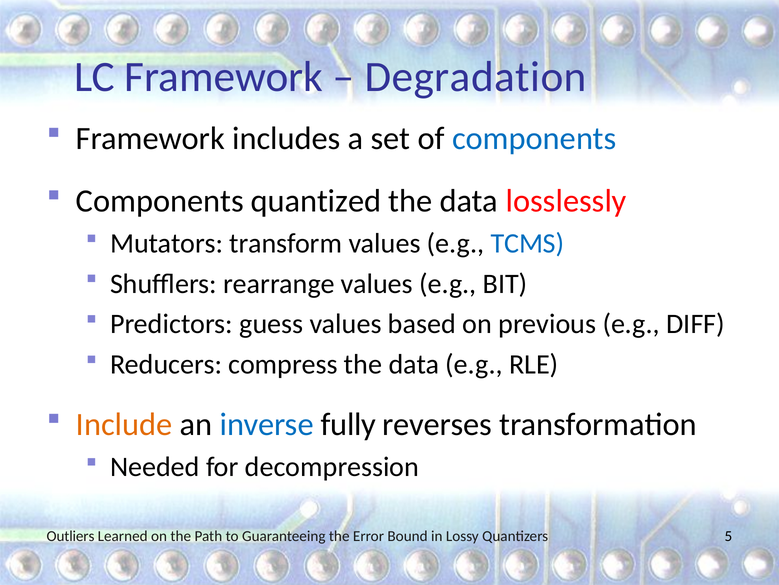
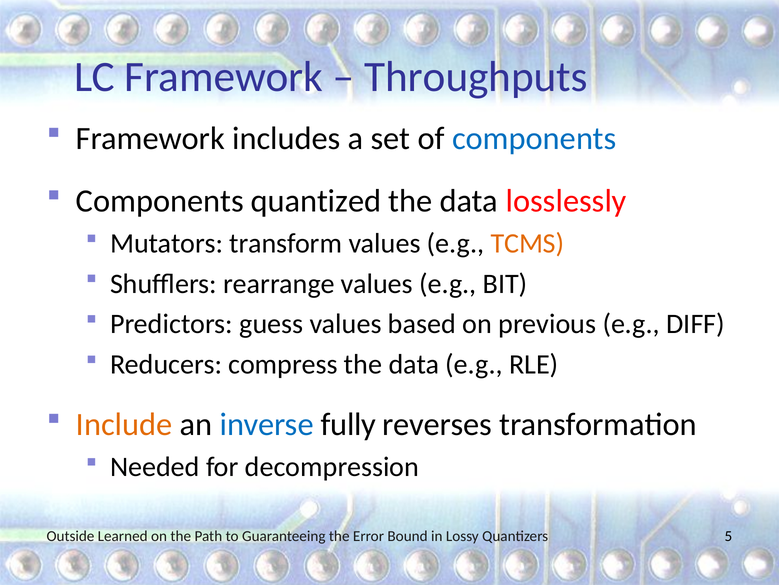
Degradation: Degradation -> Throughputs
TCMS colour: blue -> orange
Outliers: Outliers -> Outside
